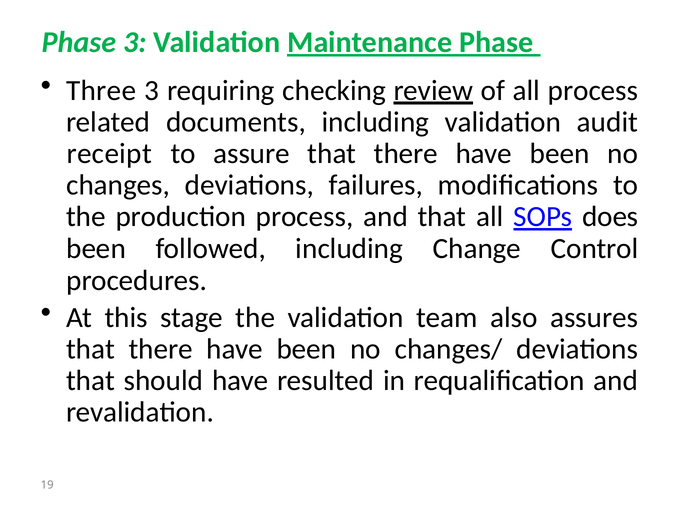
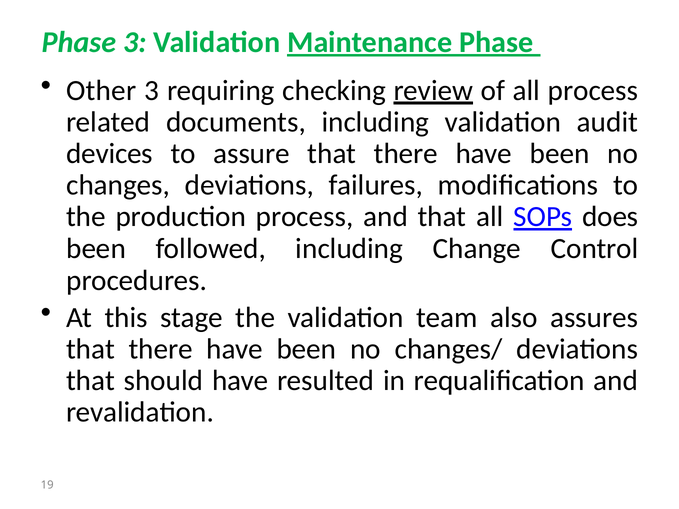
Three: Three -> Other
receipt: receipt -> devices
